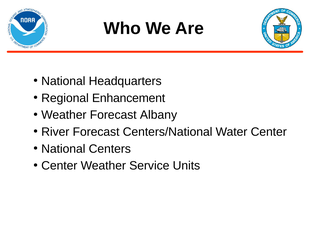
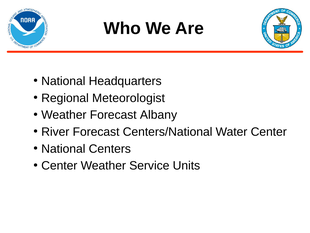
Enhancement: Enhancement -> Meteorologist
